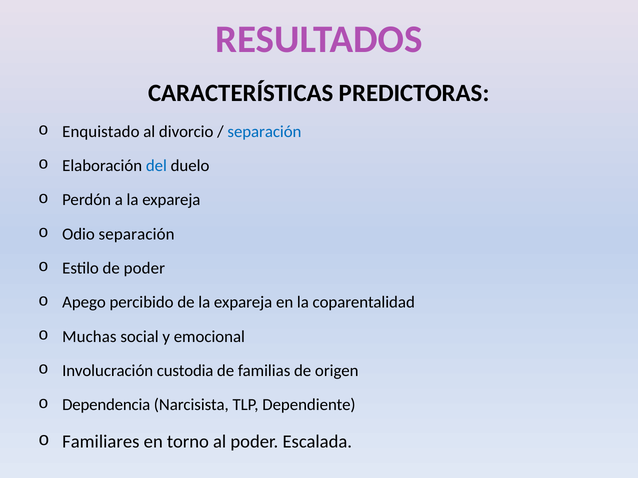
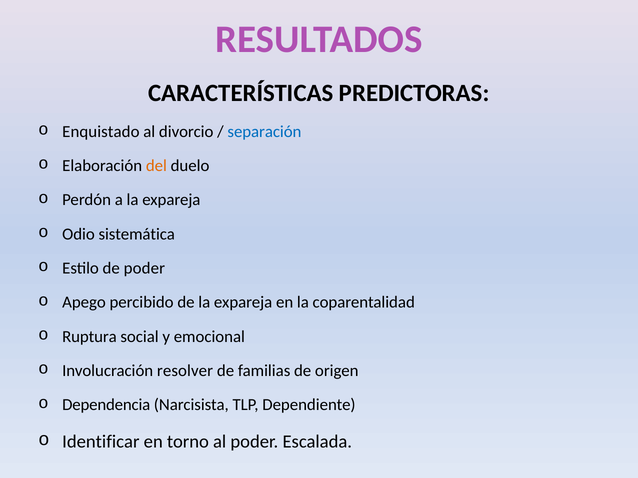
del colour: blue -> orange
Odio separación: separación -> sistemática
Muchas: Muchas -> Ruptura
custodia: custodia -> resolver
Familiares: Familiares -> Identificar
